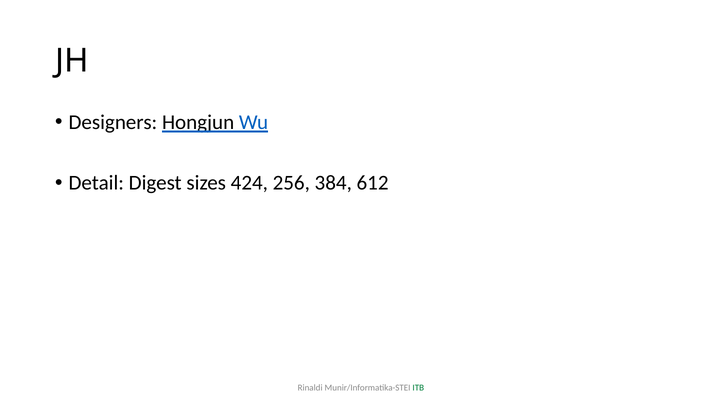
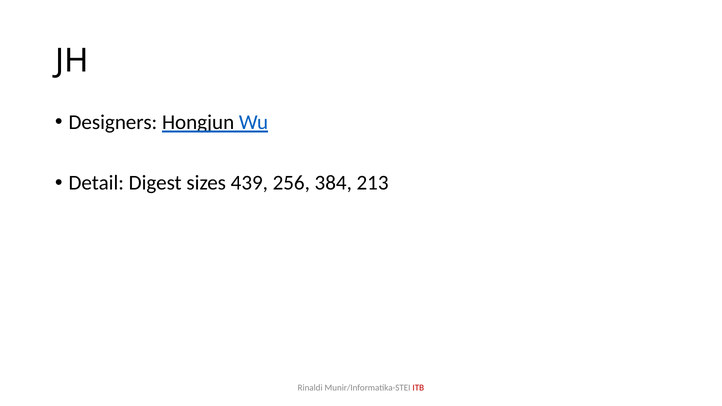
424: 424 -> 439
612: 612 -> 213
ITB colour: green -> red
